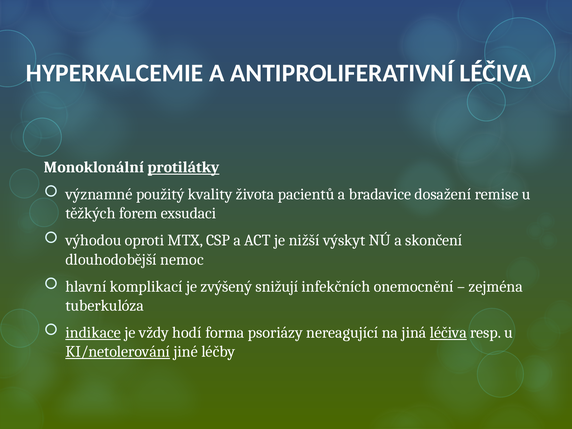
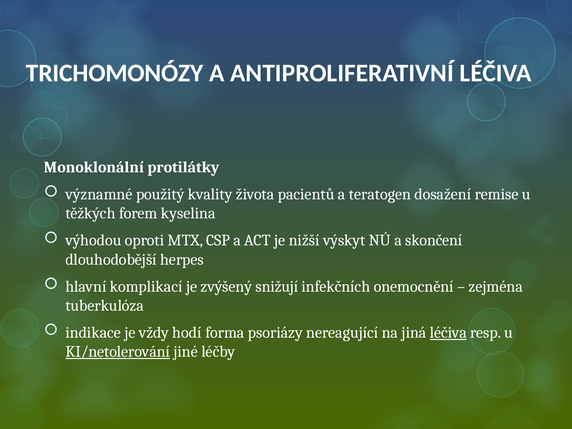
HYPERKALCEMIE: HYPERKALCEMIE -> TRICHOMONÓZY
protilátky underline: present -> none
bradavice: bradavice -> teratogen
exsudaci: exsudaci -> kyselina
nemoc: nemoc -> herpes
indikace underline: present -> none
